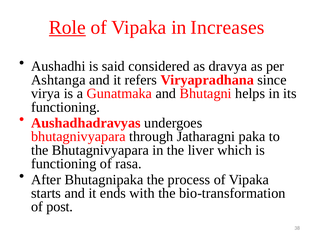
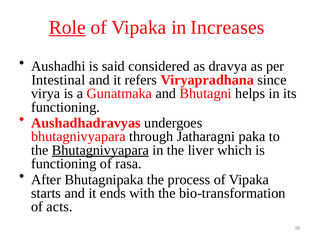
Ashtanga: Ashtanga -> Intestinal
Bhutagnivyapara at (100, 150) underline: none -> present
post: post -> acts
